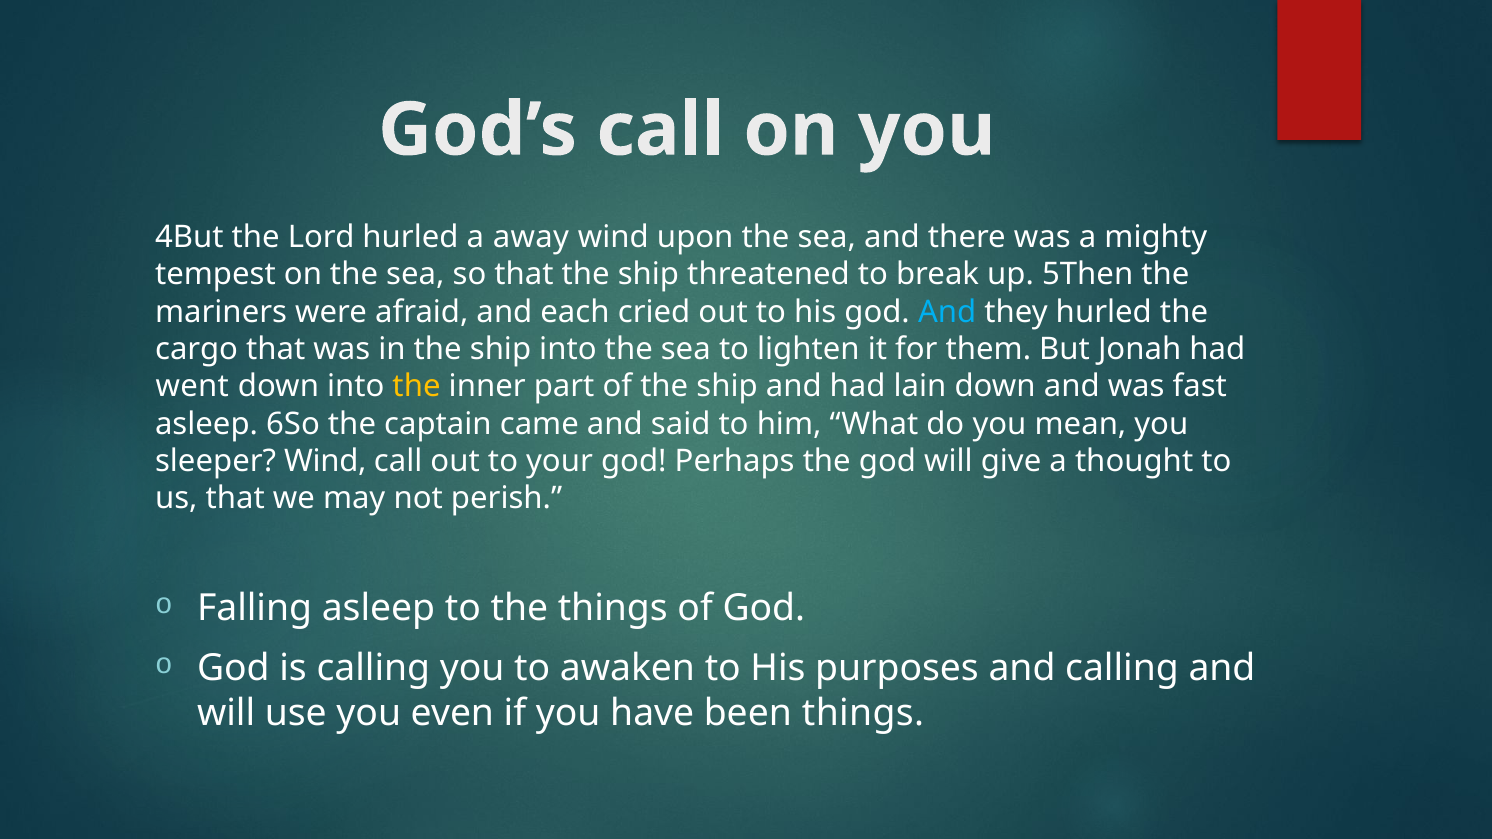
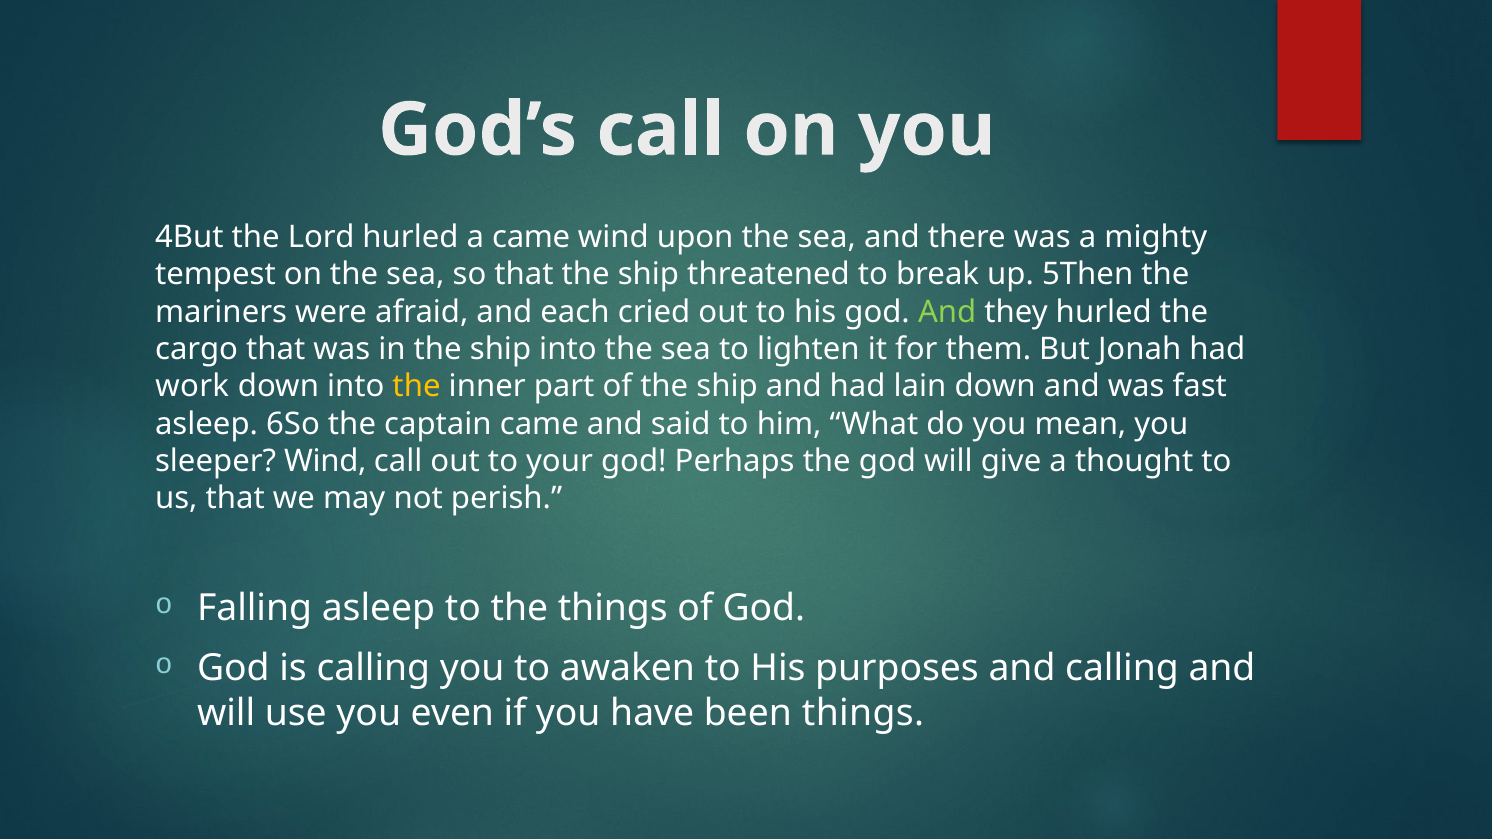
a away: away -> came
And at (947, 312) colour: light blue -> light green
went: went -> work
